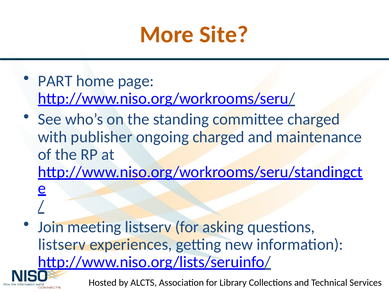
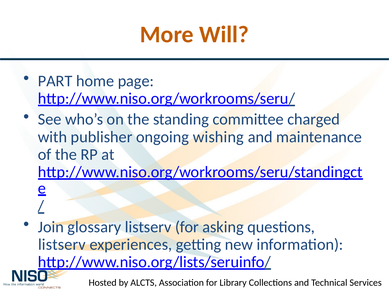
Site: Site -> Will
ongoing charged: charged -> wishing
meeting: meeting -> glossary
